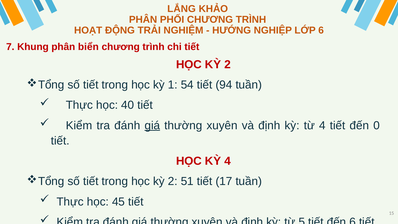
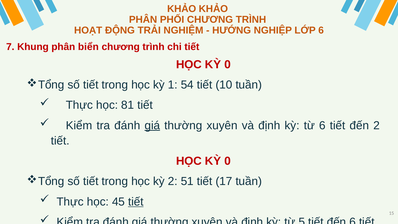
LẮNG at (182, 9): LẮNG -> KHẢO
2 at (228, 64): 2 -> 0
94: 94 -> 10
40: 40 -> 81
từ 4: 4 -> 6
đến 0: 0 -> 2
4 at (228, 161): 4 -> 0
tiết at (136, 202) underline: none -> present
